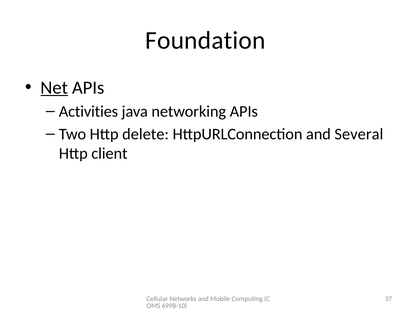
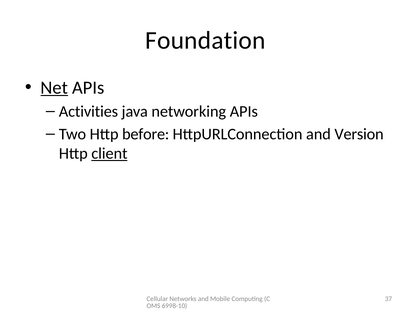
delete: delete -> before
Several: Several -> Version
client underline: none -> present
